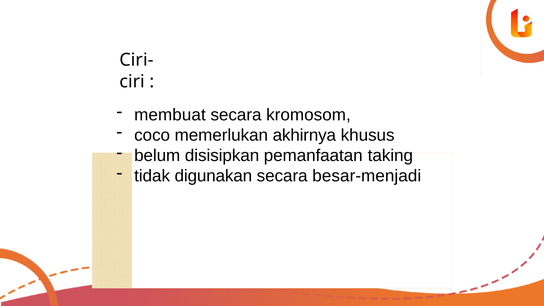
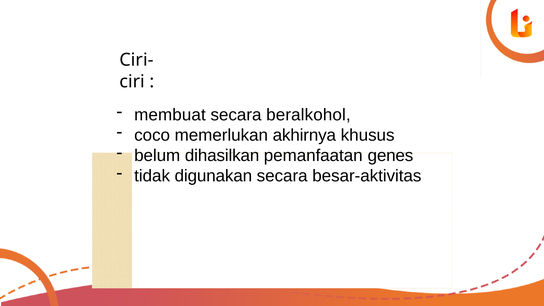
kromosom: kromosom -> beralkohol
disisipkan: disisipkan -> dihasilkan
taking: taking -> genes
besar-menjadi: besar-menjadi -> besar-aktivitas
